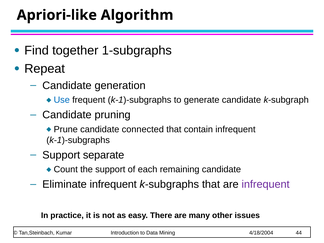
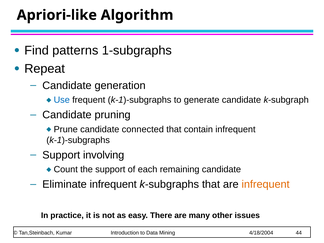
together: together -> patterns
separate: separate -> involving
infrequent at (266, 184) colour: purple -> orange
